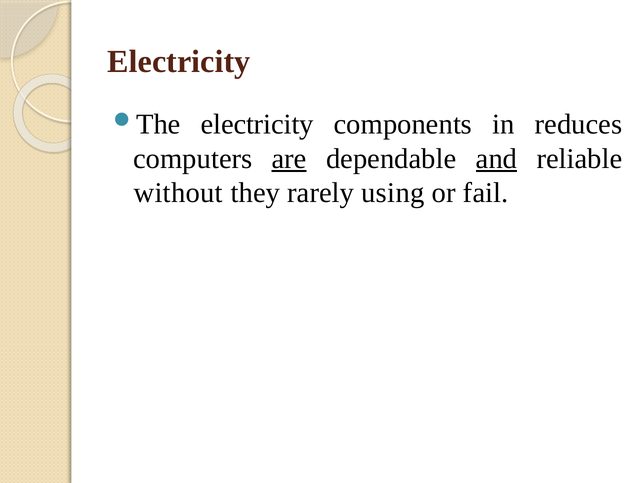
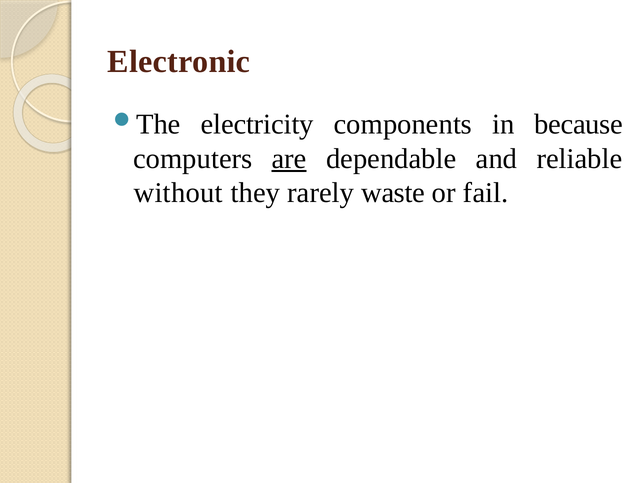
Electricity at (179, 62): Electricity -> Electronic
reduces: reduces -> because
and underline: present -> none
using: using -> waste
